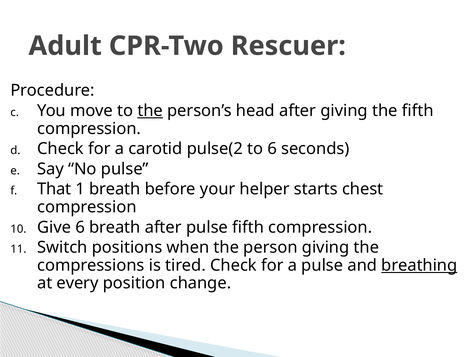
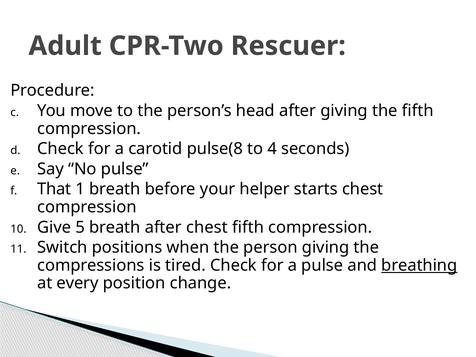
the at (150, 111) underline: present -> none
pulse(2: pulse(2 -> pulse(8
to 6: 6 -> 4
Give 6: 6 -> 5
after pulse: pulse -> chest
